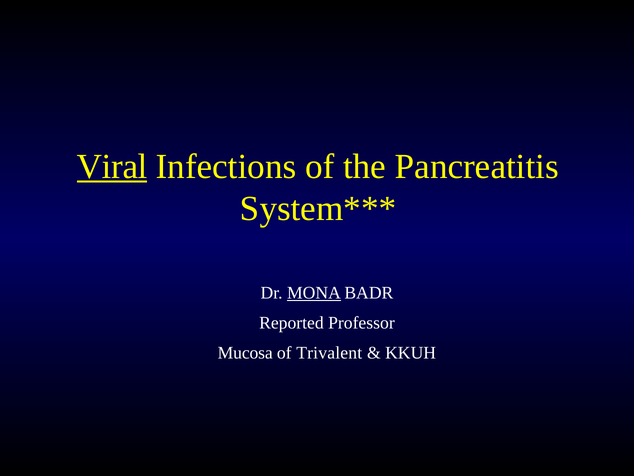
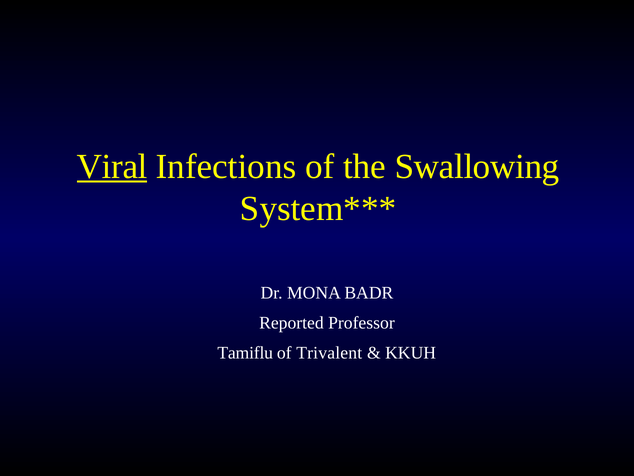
Pancreatitis: Pancreatitis -> Swallowing
MONA underline: present -> none
Mucosa: Mucosa -> Tamiflu
